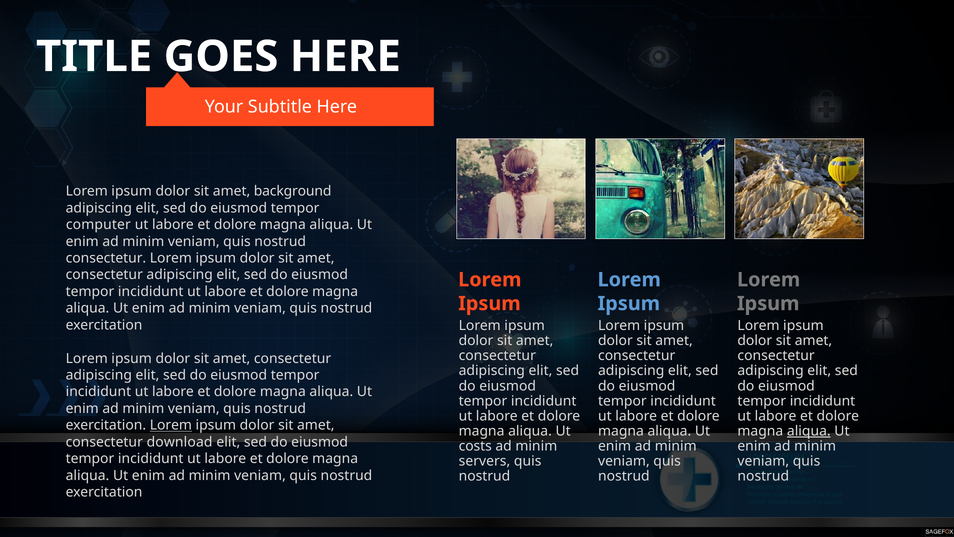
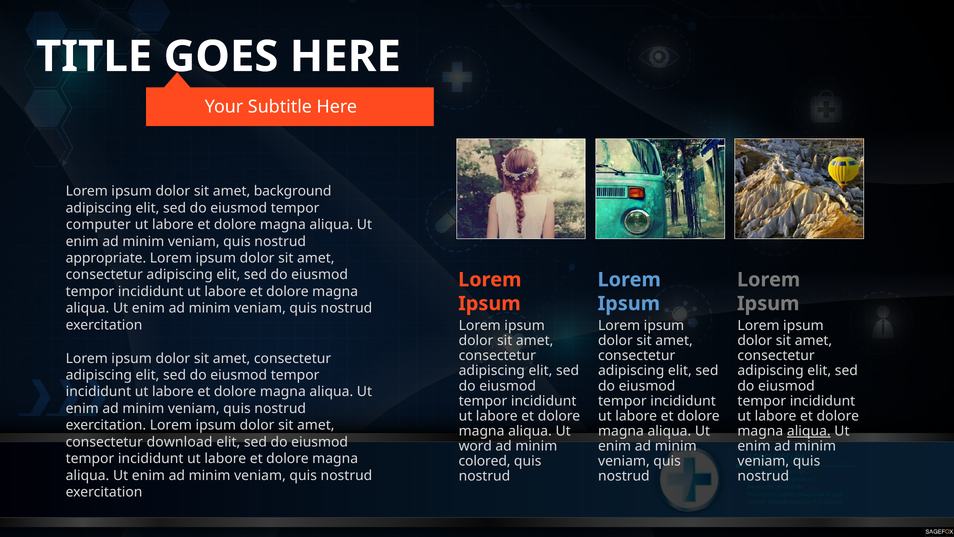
consectetur at (106, 258): consectetur -> appropriate
Lorem at (171, 425) underline: present -> none
costs: costs -> word
servers: servers -> colored
